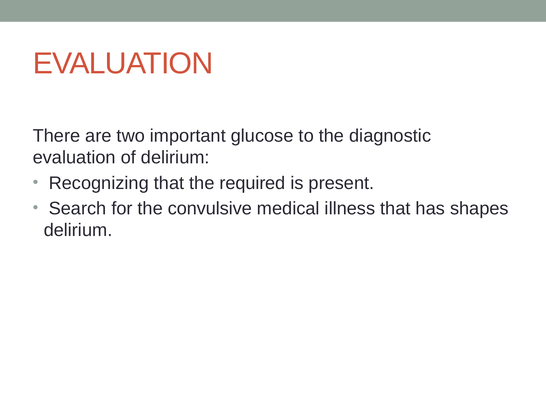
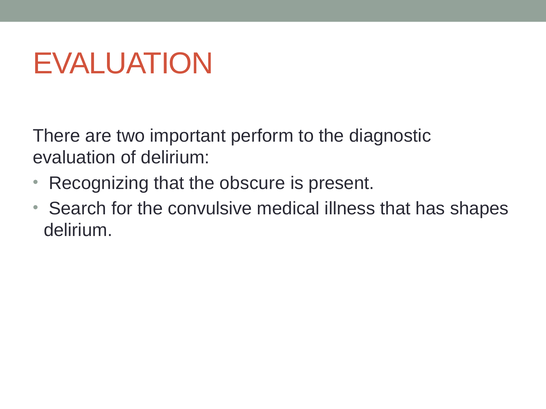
glucose: glucose -> perform
required: required -> obscure
